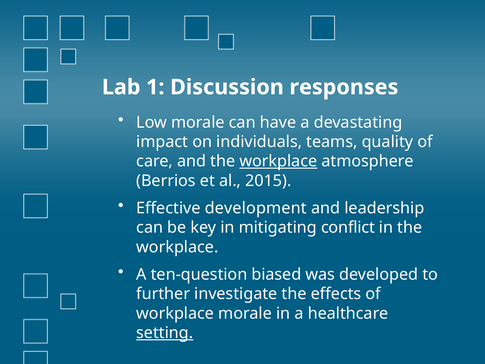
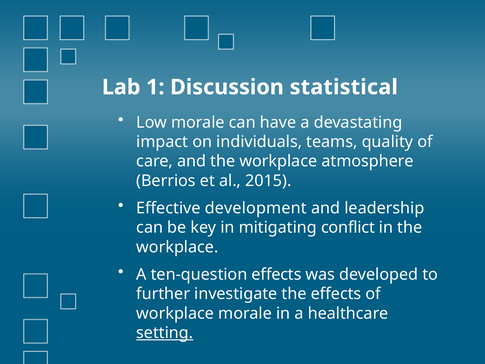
responses: responses -> statistical
workplace at (278, 161) underline: present -> none
ten-question biased: biased -> effects
